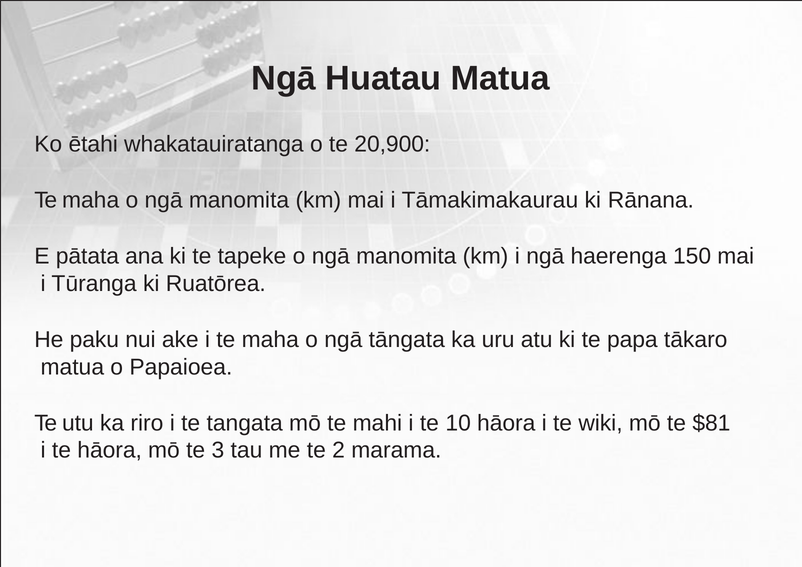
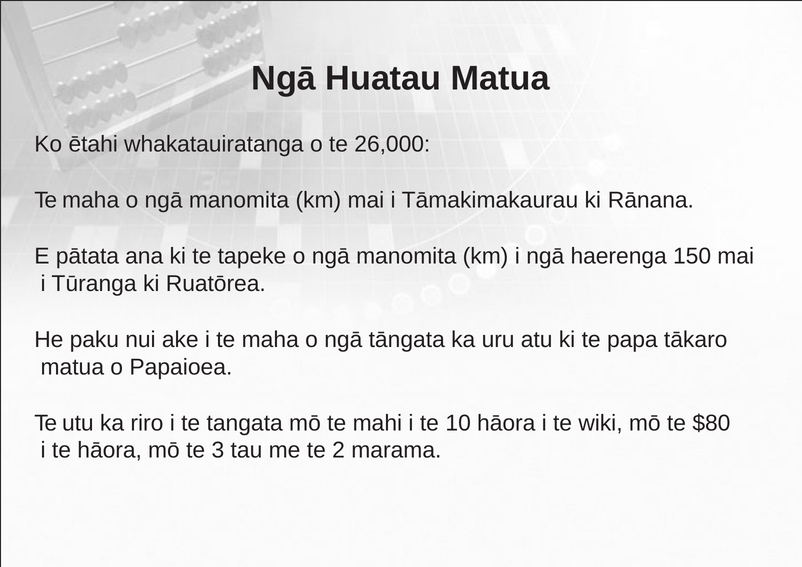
20,900: 20,900 -> 26,000
$81: $81 -> $80
